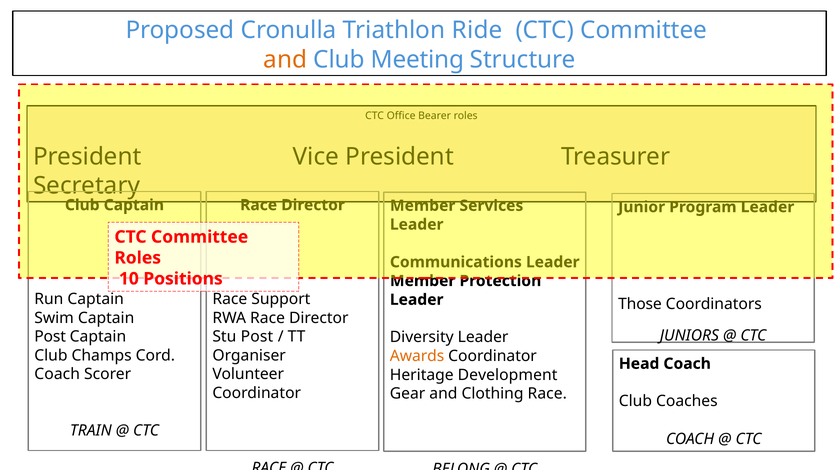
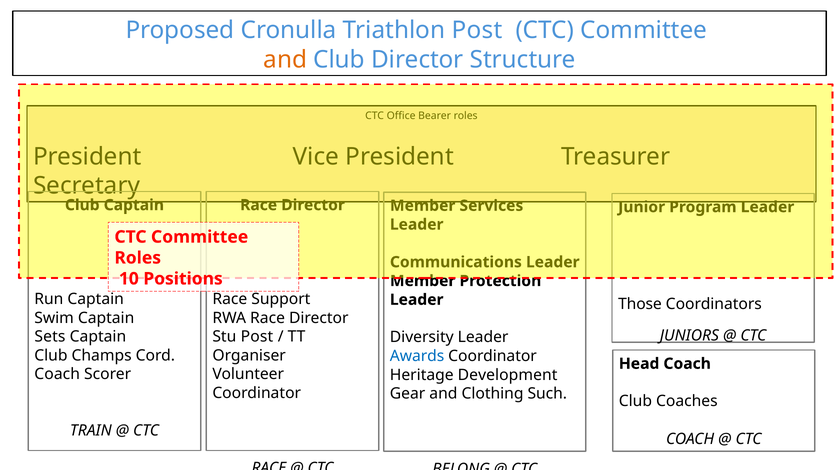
Triathlon Ride: Ride -> Post
Club Meeting: Meeting -> Director
Post at (50, 336): Post -> Sets
Awards colour: orange -> blue
Clothing Race: Race -> Such
